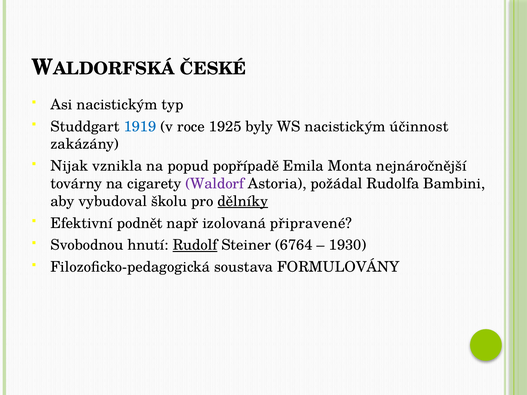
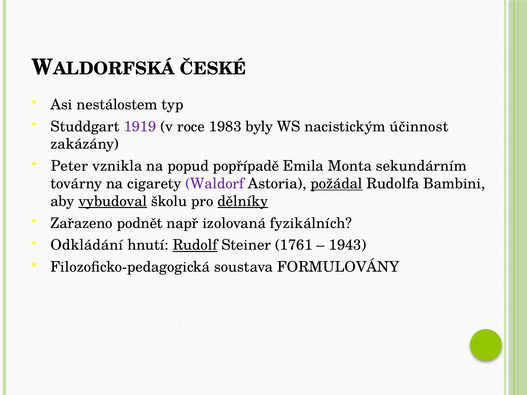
Asi nacistickým: nacistickým -> nestálostem
1919 colour: blue -> purple
1925: 1925 -> 1983
Nijak: Nijak -> Peter
nejnáročnější: nejnáročnější -> sekundárním
požádal underline: none -> present
vybudoval underline: none -> present
Efektivní: Efektivní -> Zařazeno
připravené: připravené -> fyzikálních
Svobodnou: Svobodnou -> Odkládání
6764: 6764 -> 1761
1930: 1930 -> 1943
